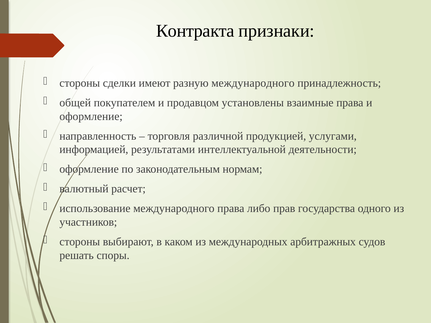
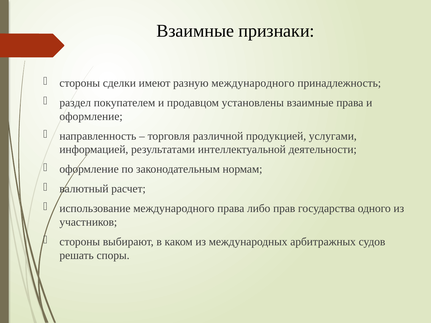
Контракта at (195, 31): Контракта -> Взаимные
общей: общей -> раздел
